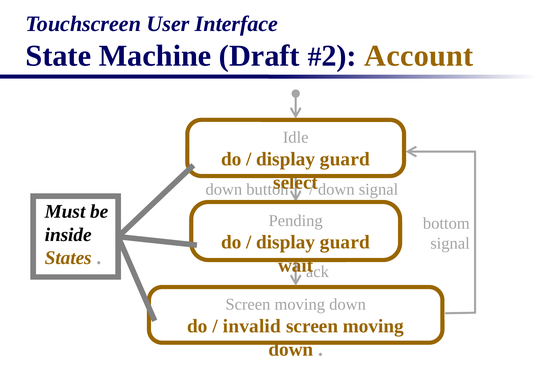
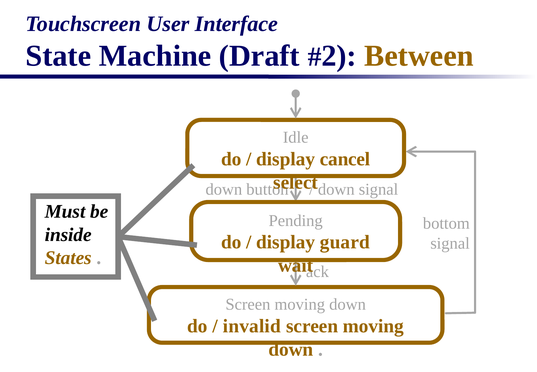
Account: Account -> Between
guard at (345, 159): guard -> cancel
